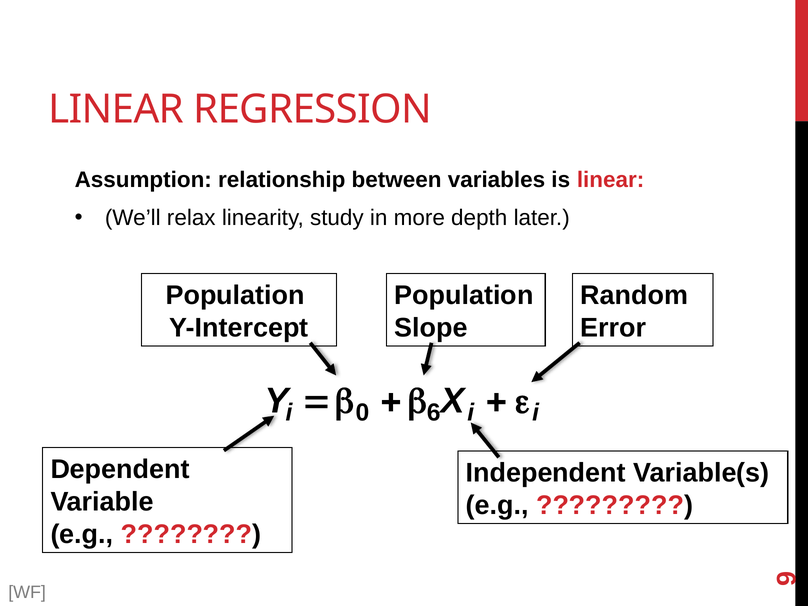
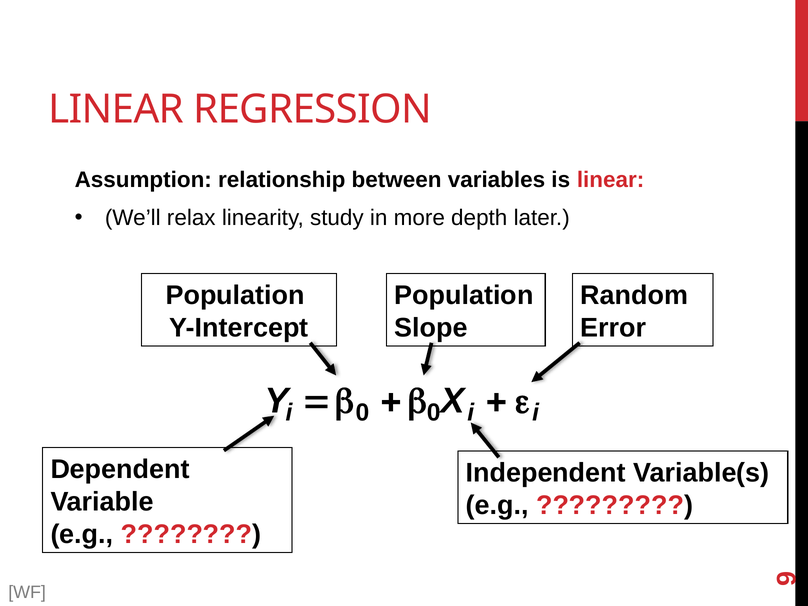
0 6: 6 -> 0
